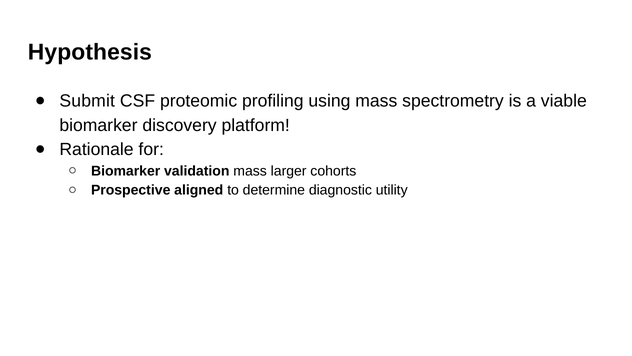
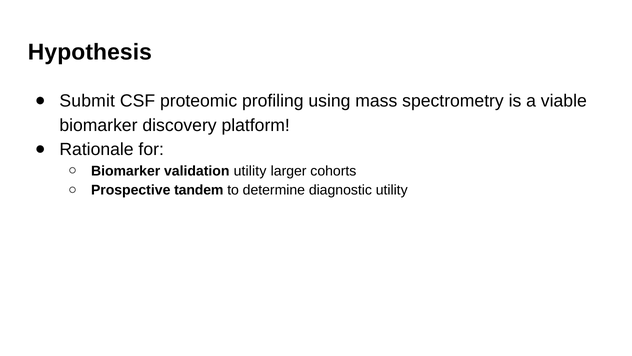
validation mass: mass -> utility
aligned: aligned -> tandem
